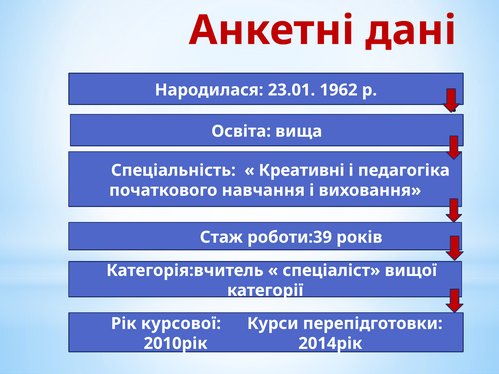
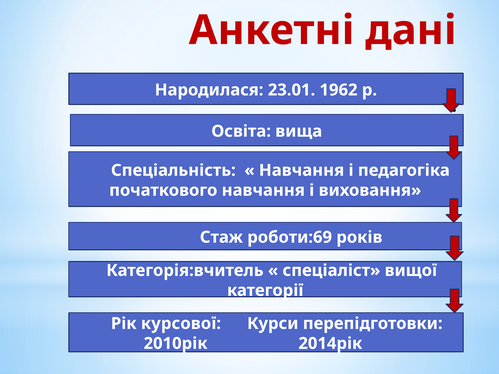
Креативні at (302, 170): Креативні -> Навчання
роботи:39: роботи:39 -> роботи:69
